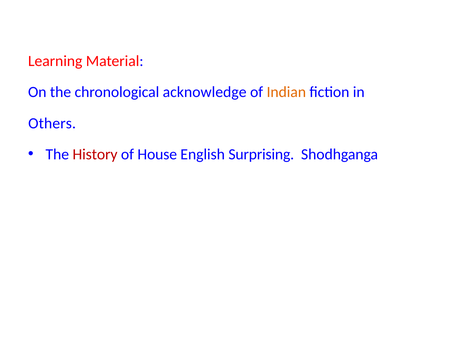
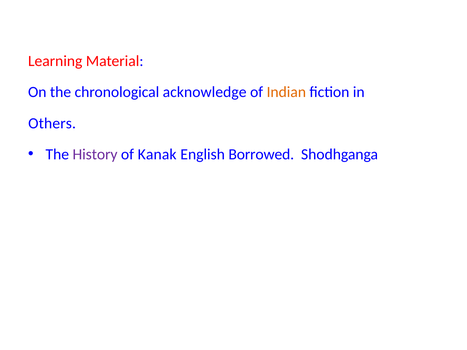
History colour: red -> purple
House: House -> Kanak
Surprising: Surprising -> Borrowed
